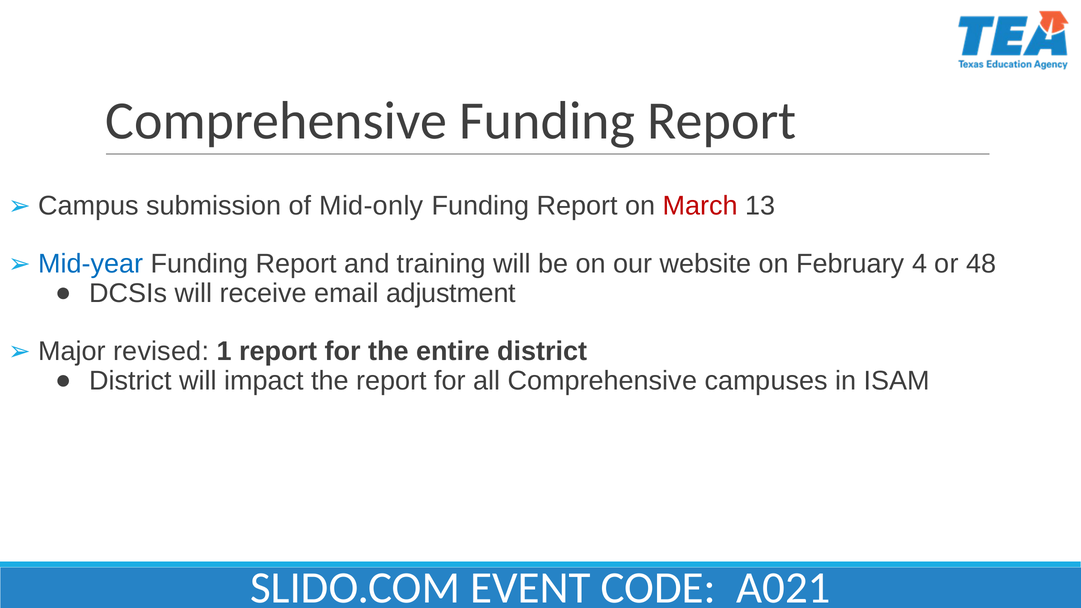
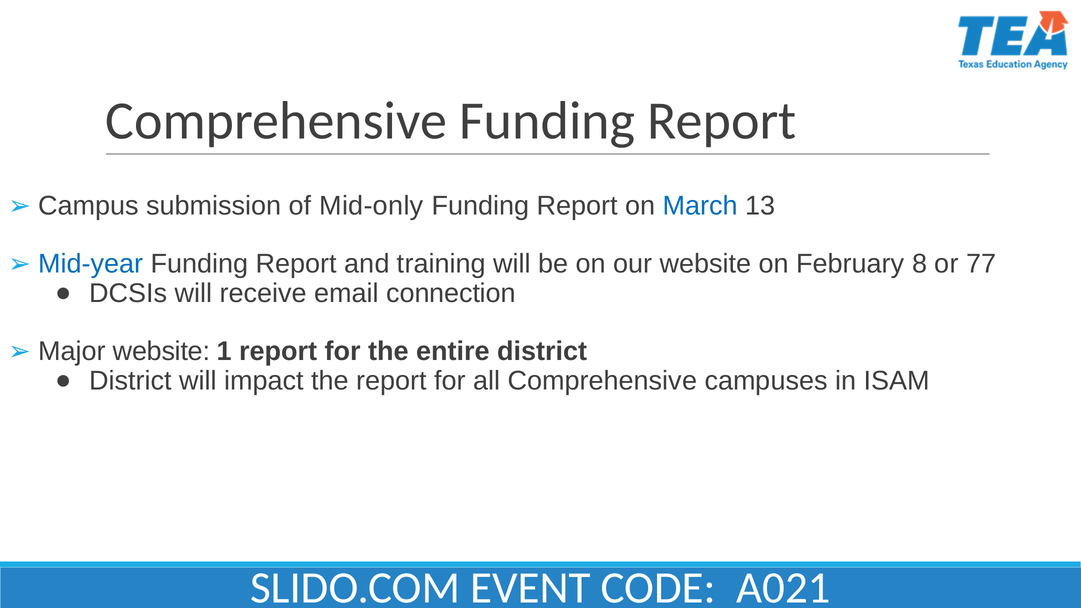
March colour: red -> blue
4: 4 -> 8
48: 48 -> 77
adjustment: adjustment -> connection
Major revised: revised -> website
